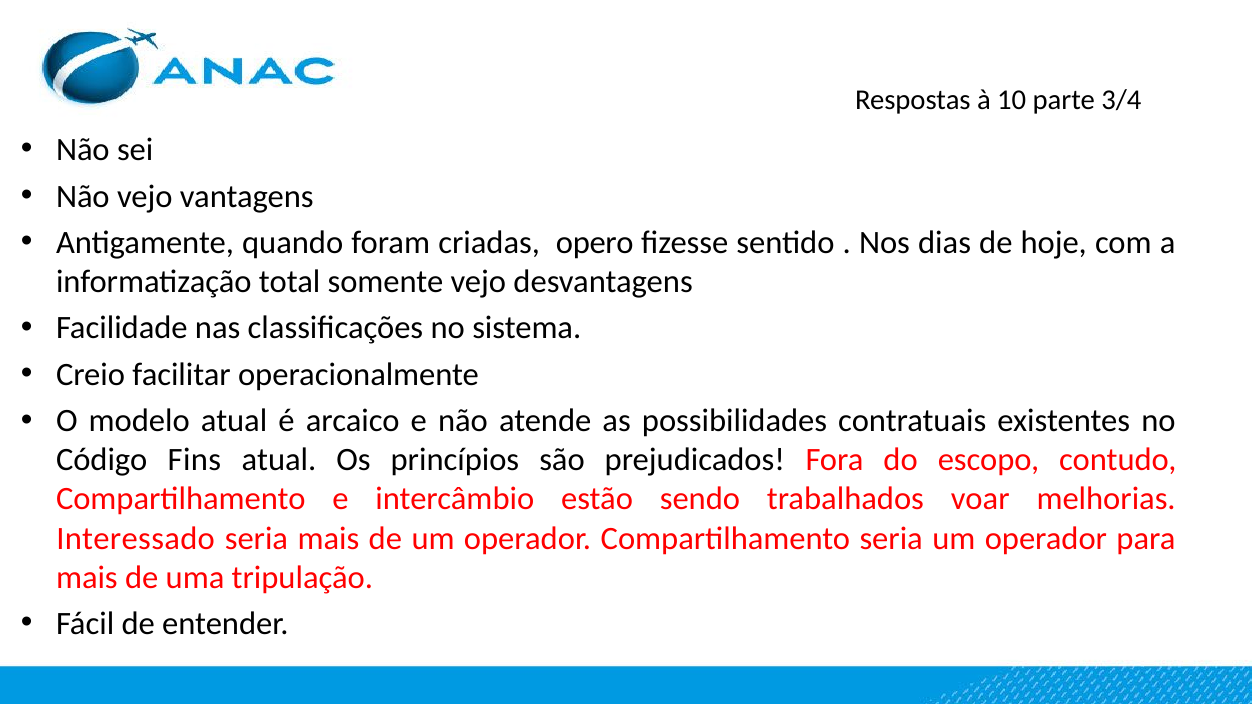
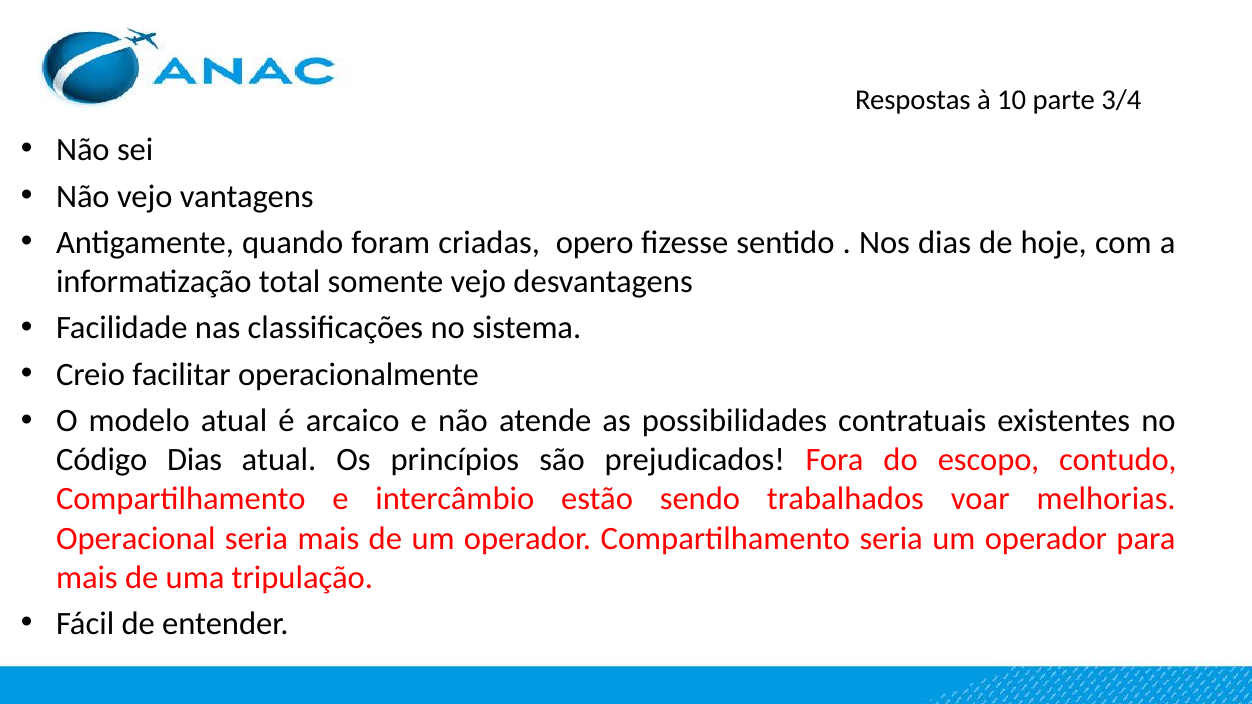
Código Fins: Fins -> Dias
Interessado: Interessado -> Operacional
